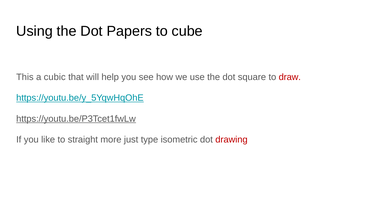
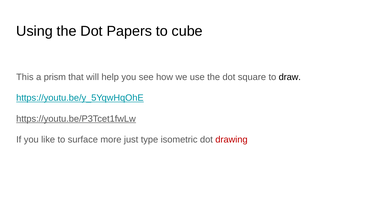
cubic: cubic -> prism
draw colour: red -> black
straight: straight -> surface
